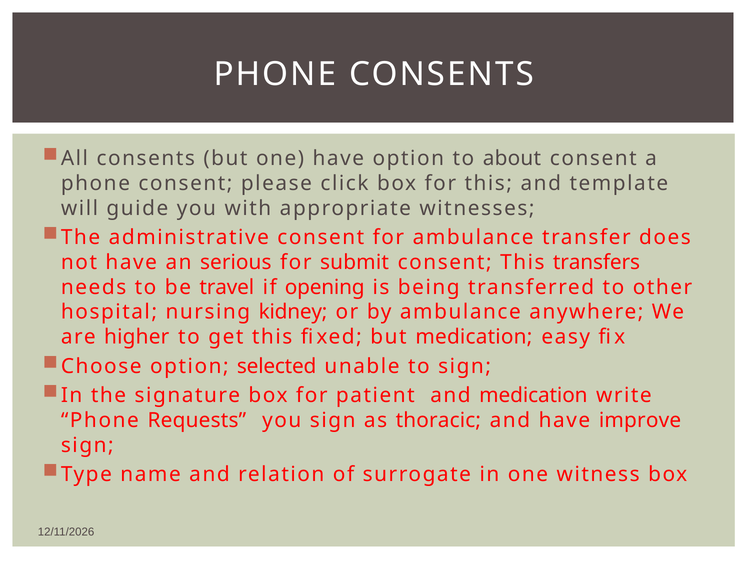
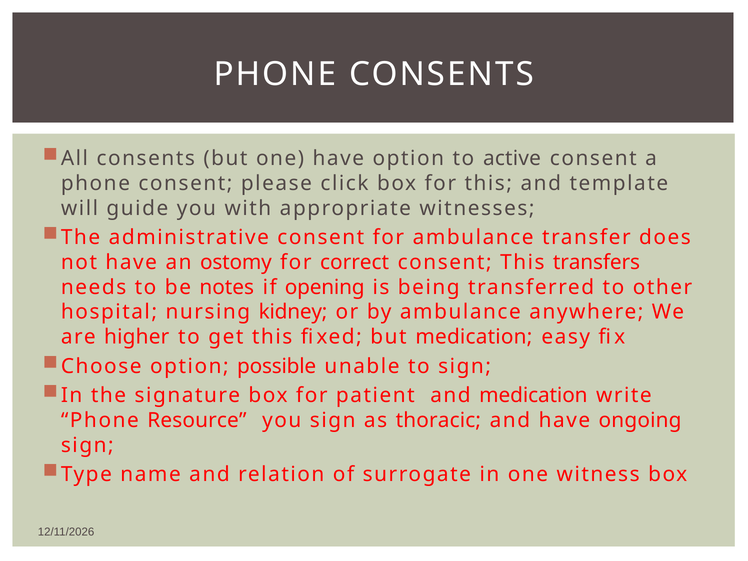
about: about -> active
serious: serious -> ostomy
submit: submit -> correct
travel: travel -> notes
selected: selected -> possible
Requests: Requests -> Resource
improve: improve -> ongoing
